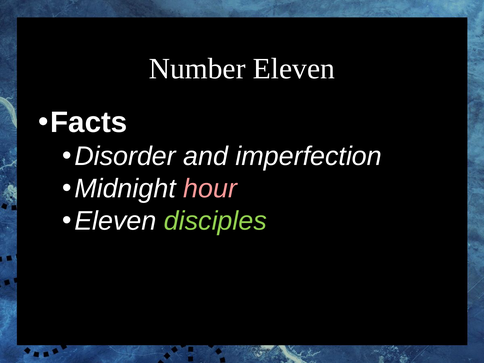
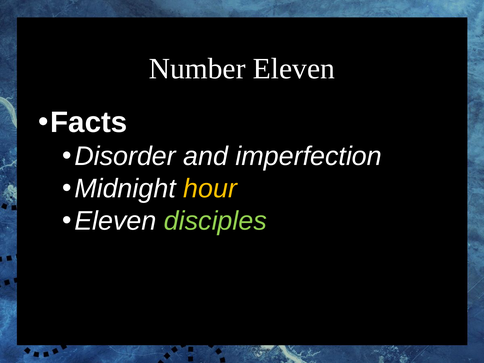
hour colour: pink -> yellow
